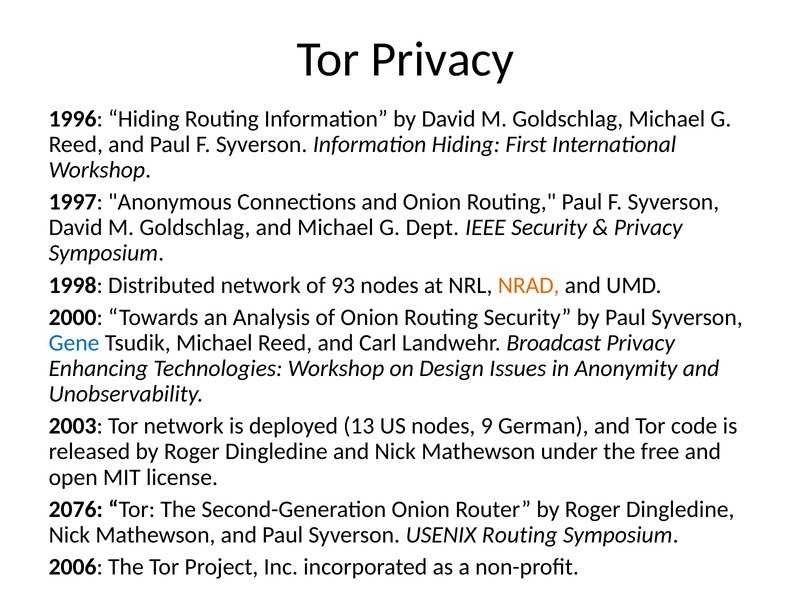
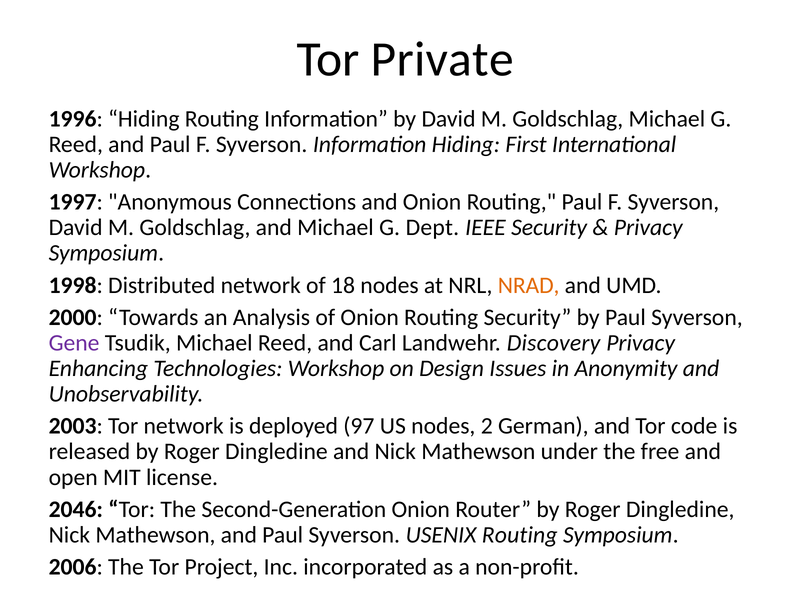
Tor Privacy: Privacy -> Private
93: 93 -> 18
Gene colour: blue -> purple
Broadcast: Broadcast -> Discovery
13: 13 -> 97
9: 9 -> 2
2076: 2076 -> 2046
